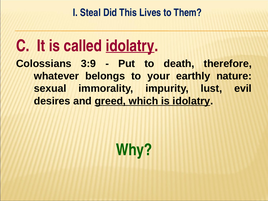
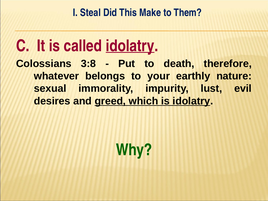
Lives: Lives -> Make
3:9: 3:9 -> 3:8
